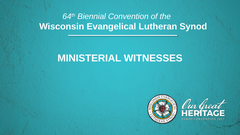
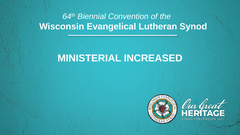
WITNESSES: WITNESSES -> INCREASED
